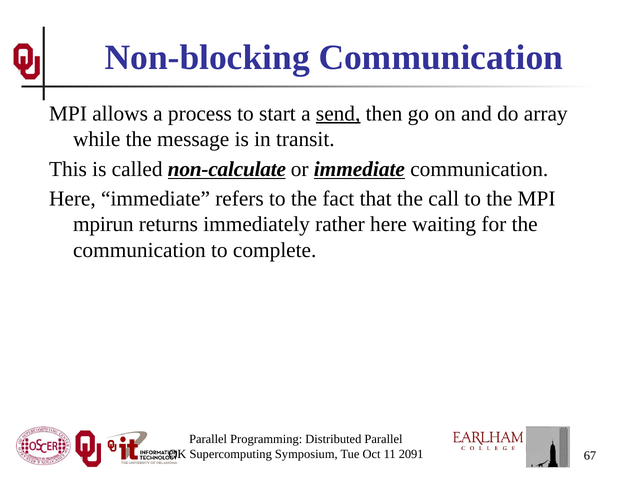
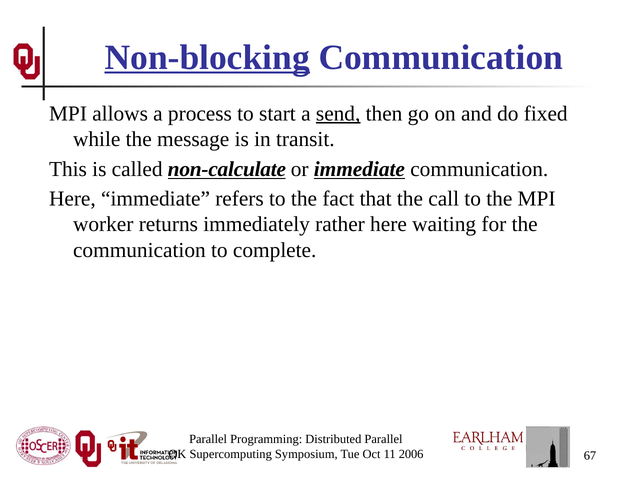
Non-blocking underline: none -> present
array: array -> fixed
mpirun: mpirun -> worker
2091: 2091 -> 2006
